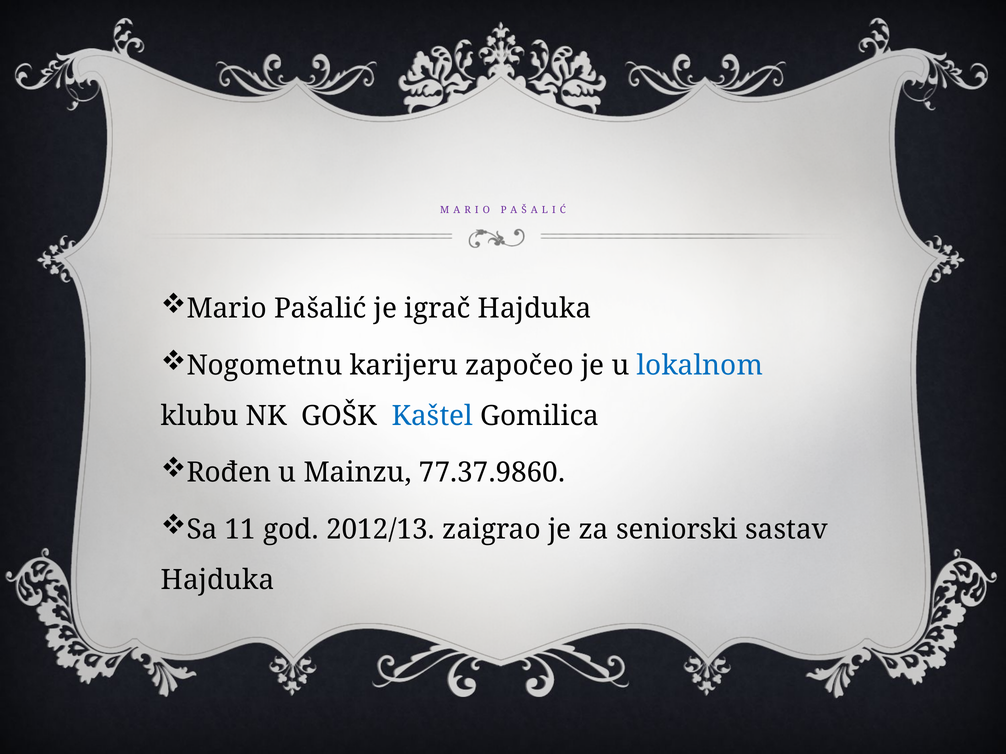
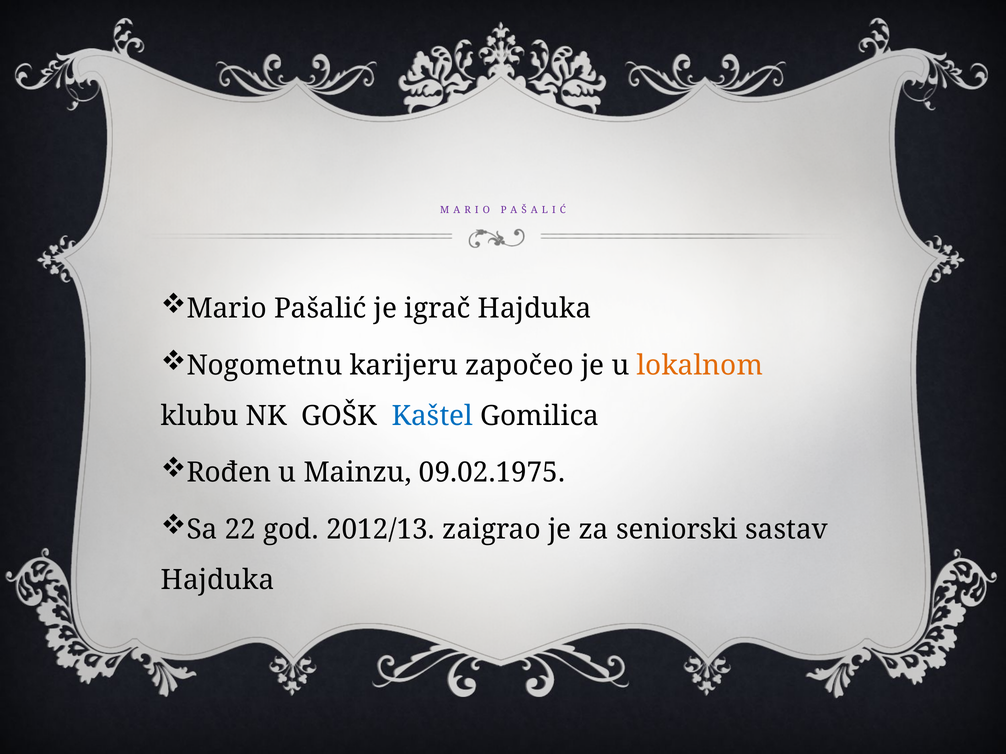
lokalnom colour: blue -> orange
77.37.9860: 77.37.9860 -> 09.02.1975
11: 11 -> 22
